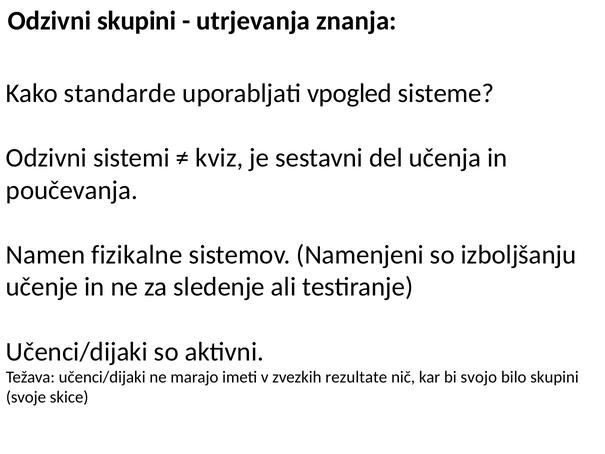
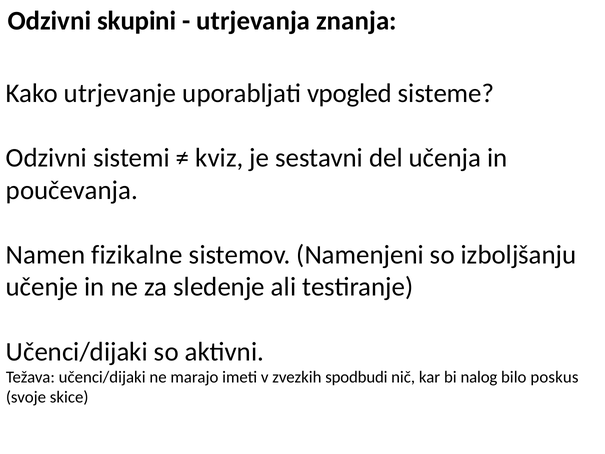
standarde: standarde -> utrjevanje
rezultate: rezultate -> spodbudi
svojo: svojo -> nalog
bilo skupini: skupini -> poskus
